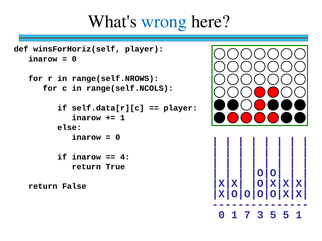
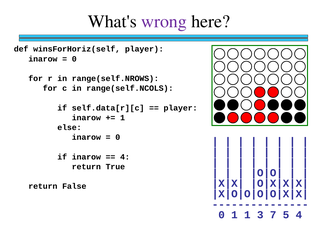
wrong colour: blue -> purple
1 7: 7 -> 1
3 5: 5 -> 7
5 1: 1 -> 4
